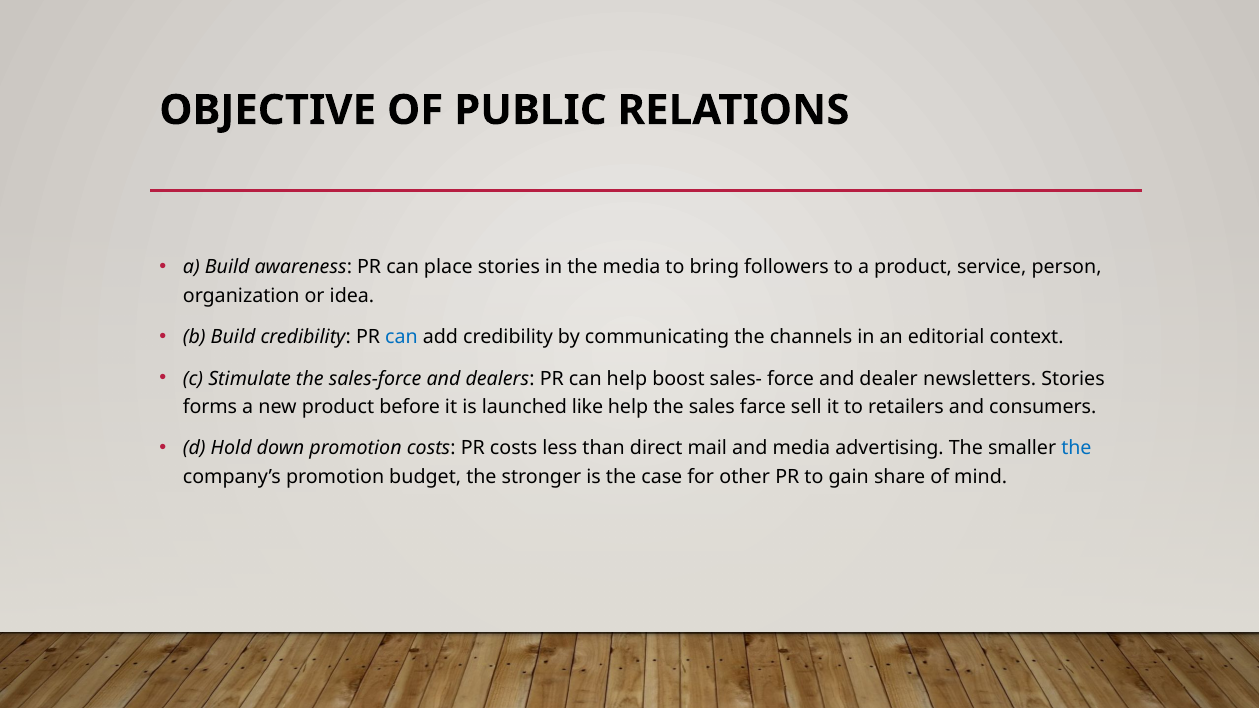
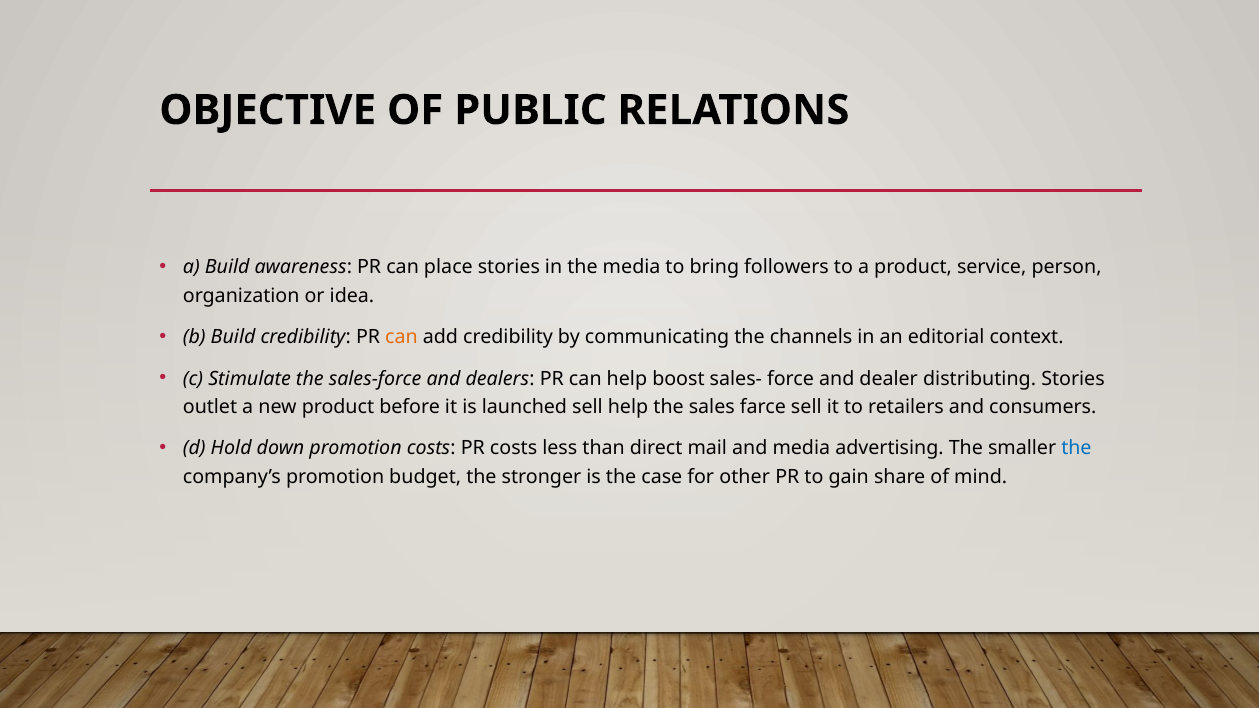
can at (401, 337) colour: blue -> orange
newsletters: newsletters -> distributing
forms: forms -> outlet
launched like: like -> sell
